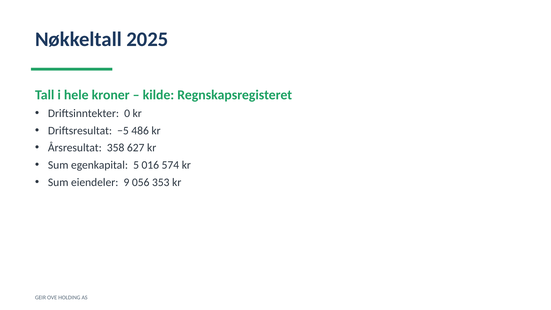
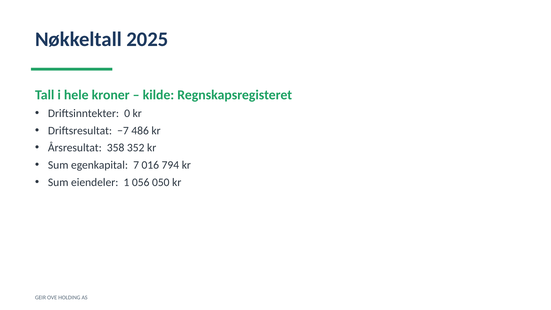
−5: −5 -> −7
627: 627 -> 352
5: 5 -> 7
574: 574 -> 794
9: 9 -> 1
353: 353 -> 050
